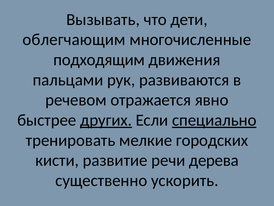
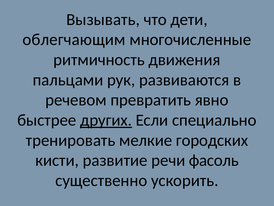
подходящим: подходящим -> ритмичность
отражается: отражается -> превратить
специально underline: present -> none
дерева: дерева -> фасоль
